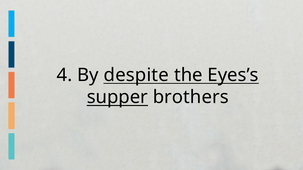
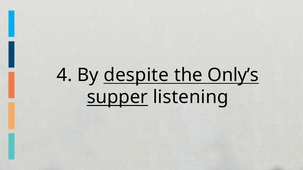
Eyes’s: Eyes’s -> Only’s
brothers: brothers -> listening
